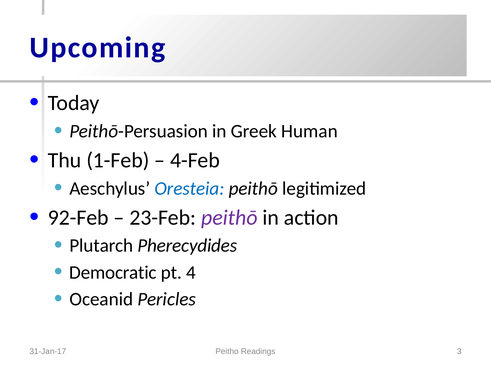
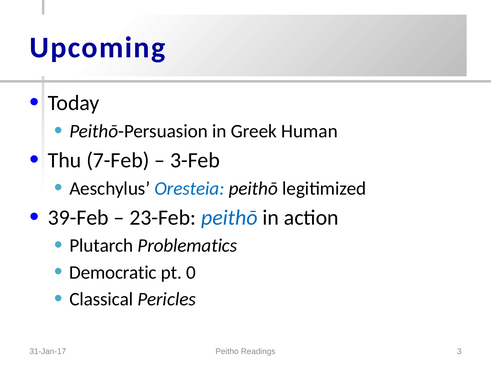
1-Feb: 1-Feb -> 7-Feb
4-Feb: 4-Feb -> 3-Feb
92-Feb: 92-Feb -> 39-Feb
peithō at (229, 218) colour: purple -> blue
Pherecydides: Pherecydides -> Problematics
4: 4 -> 0
Oceanid: Oceanid -> Classical
